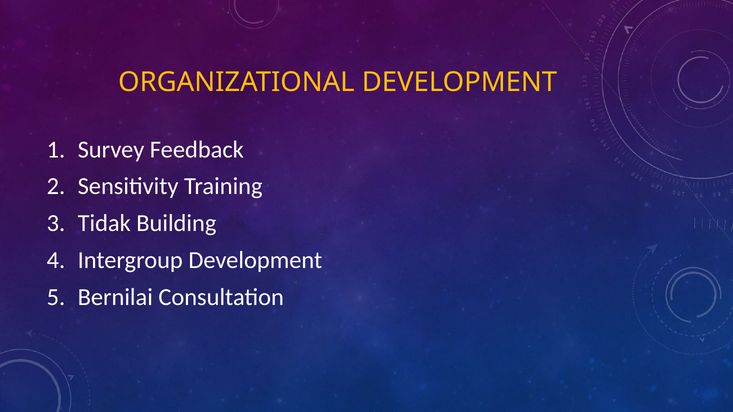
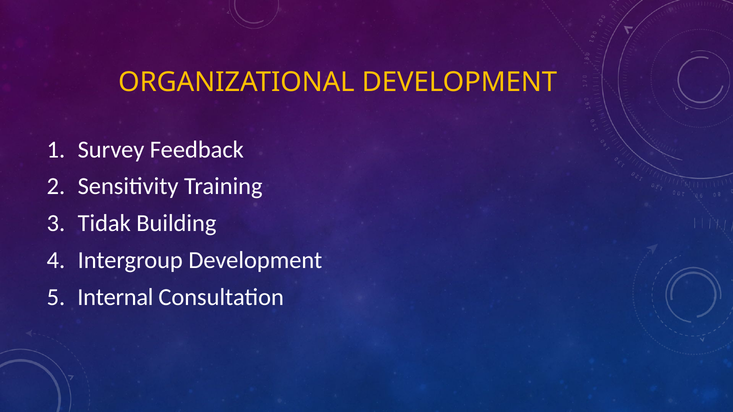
Bernilai: Bernilai -> Internal
